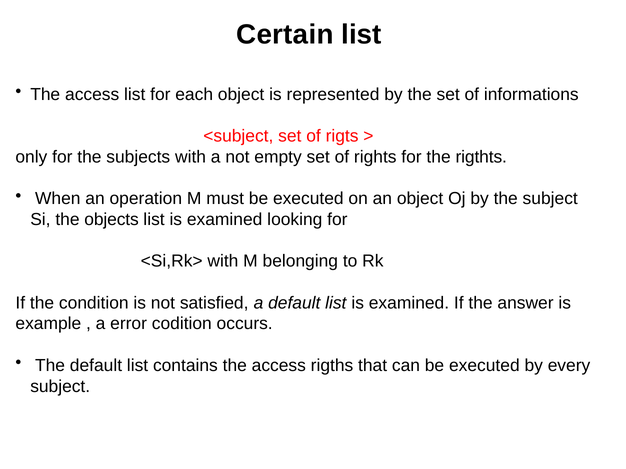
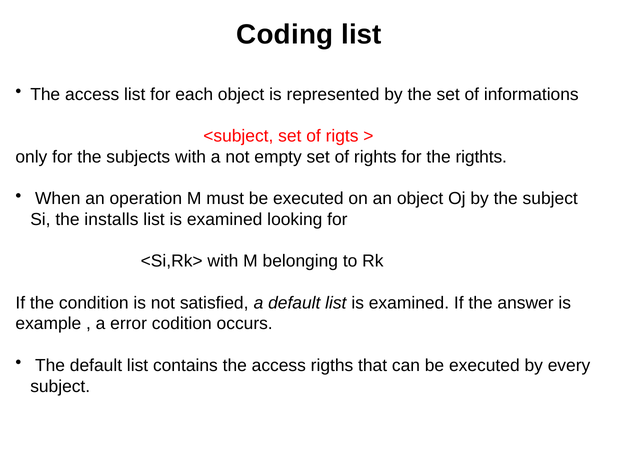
Certain: Certain -> Coding
objects: objects -> installs
